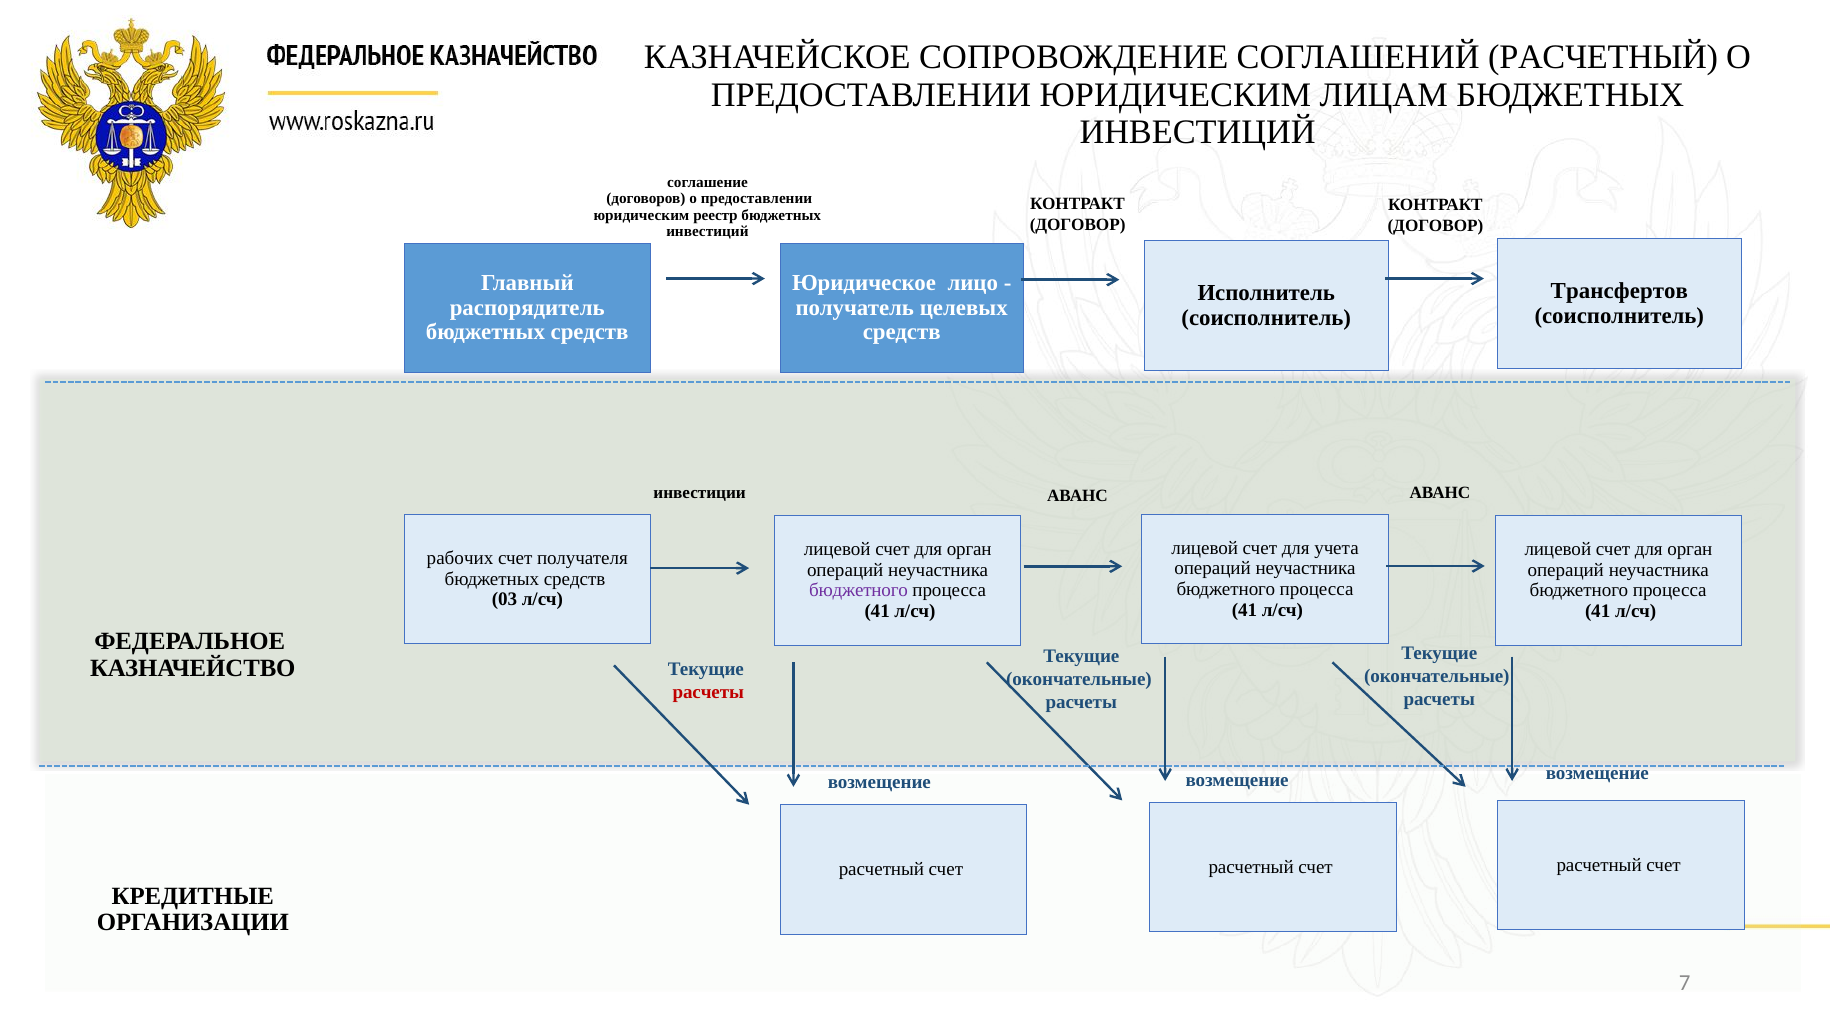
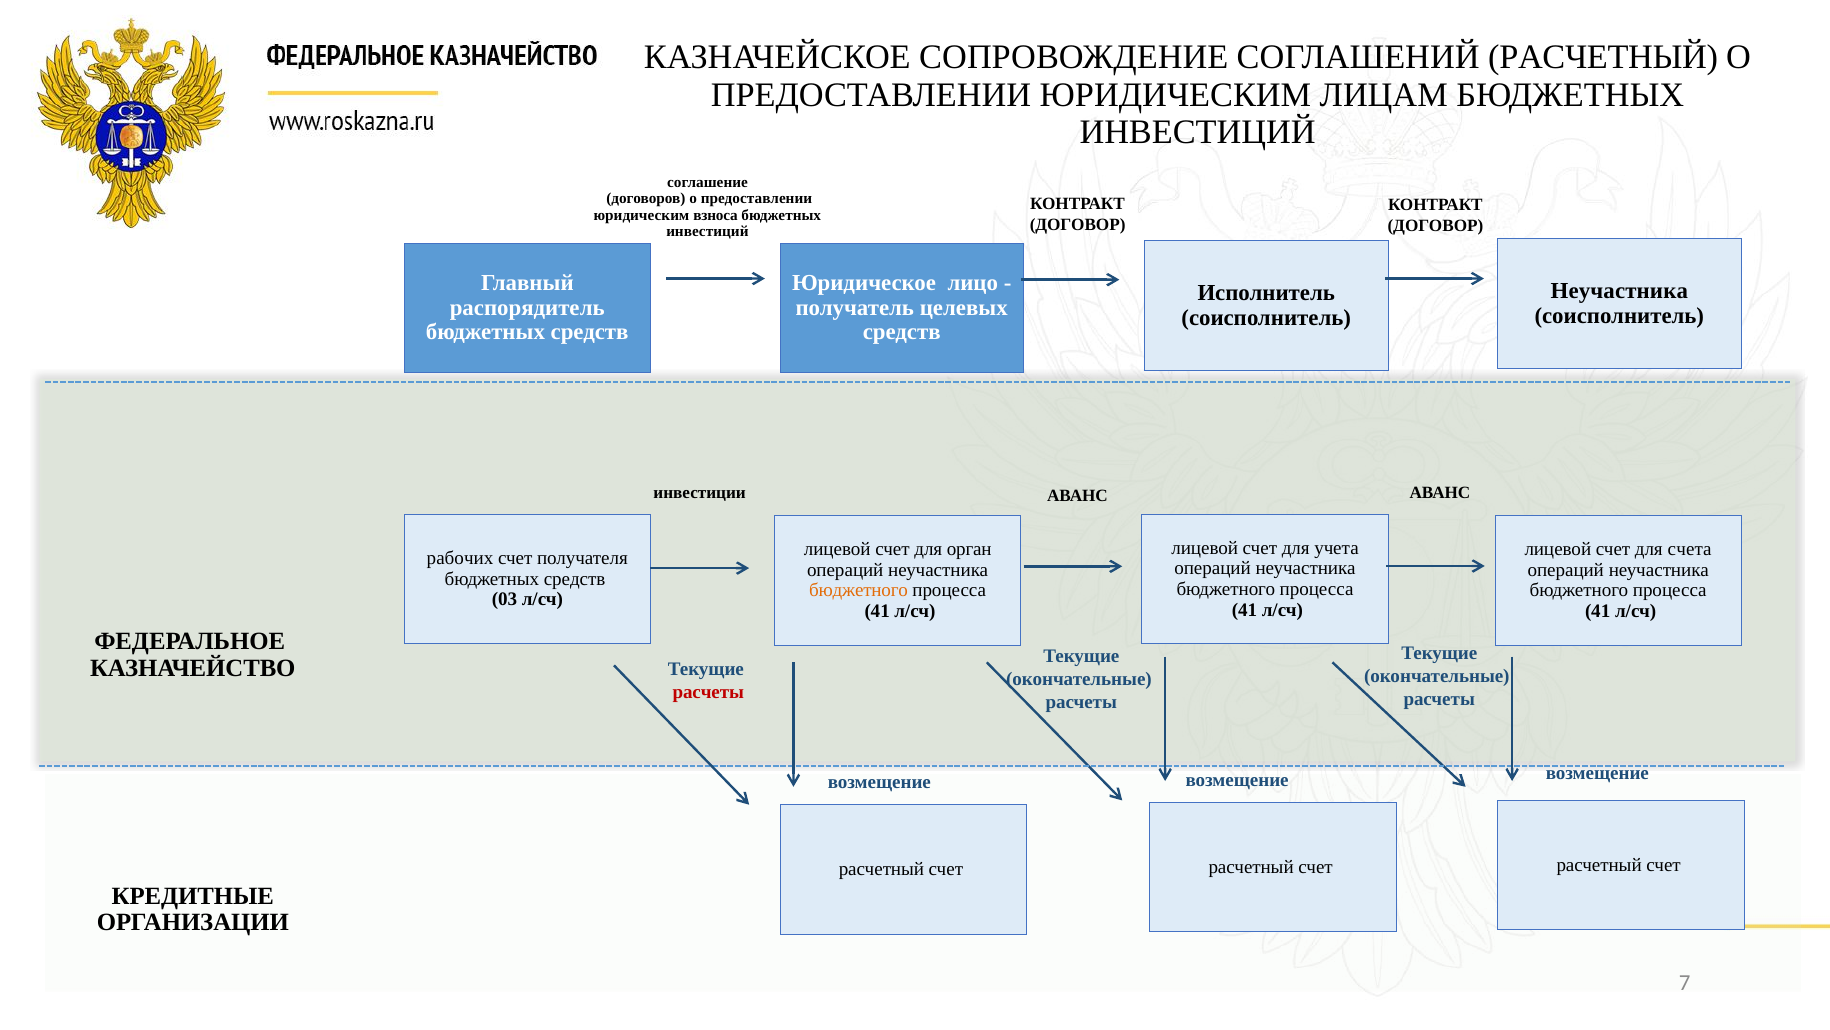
реестр: реестр -> взноса
Трансфертов at (1619, 291): Трансфертов -> Неучастника
орган at (1690, 549): орган -> счета
бюджетного at (858, 590) colour: purple -> orange
